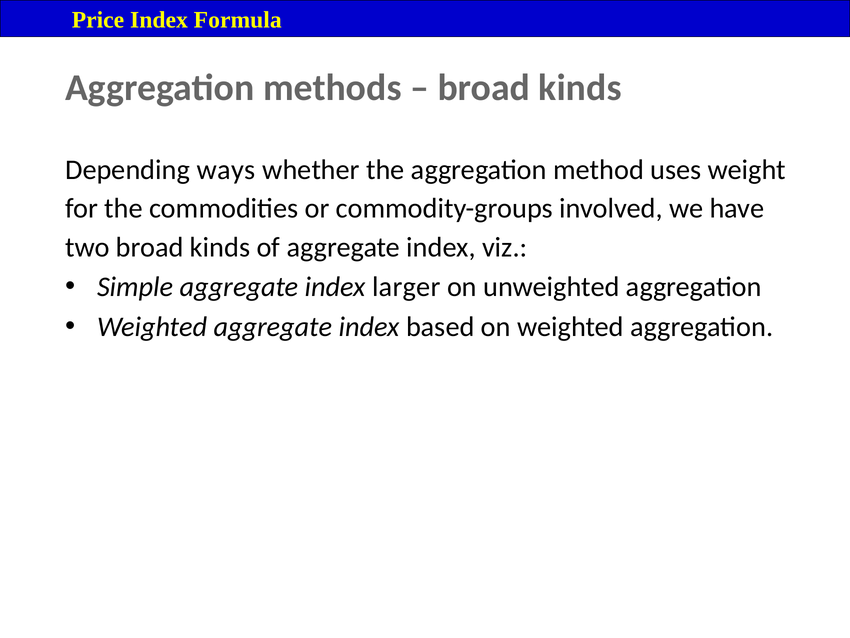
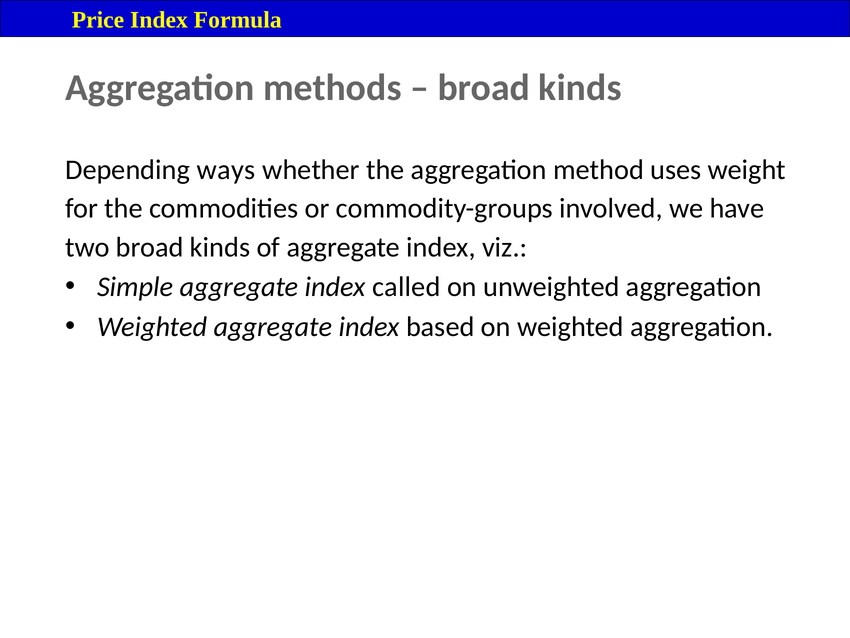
larger: larger -> called
